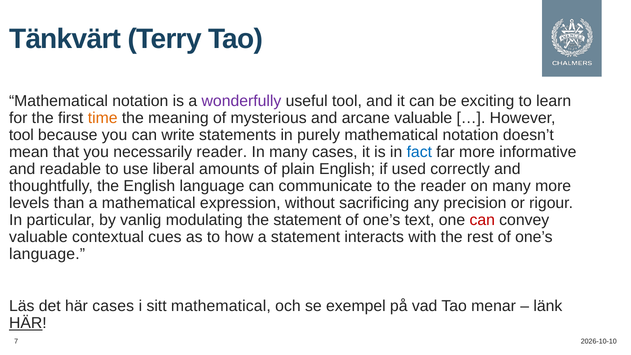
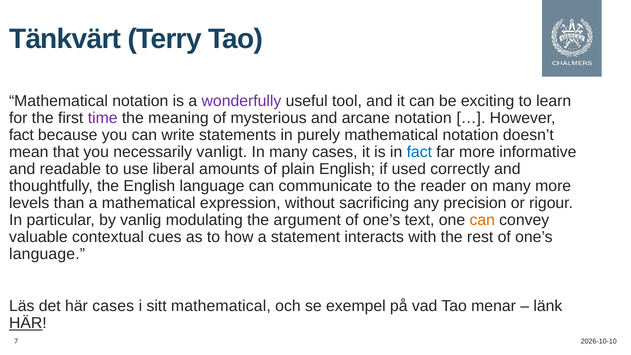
time colour: orange -> purple
arcane valuable: valuable -> notation
tool at (21, 135): tool -> fact
necessarily reader: reader -> vanligt
the statement: statement -> argument
can at (482, 220) colour: red -> orange
